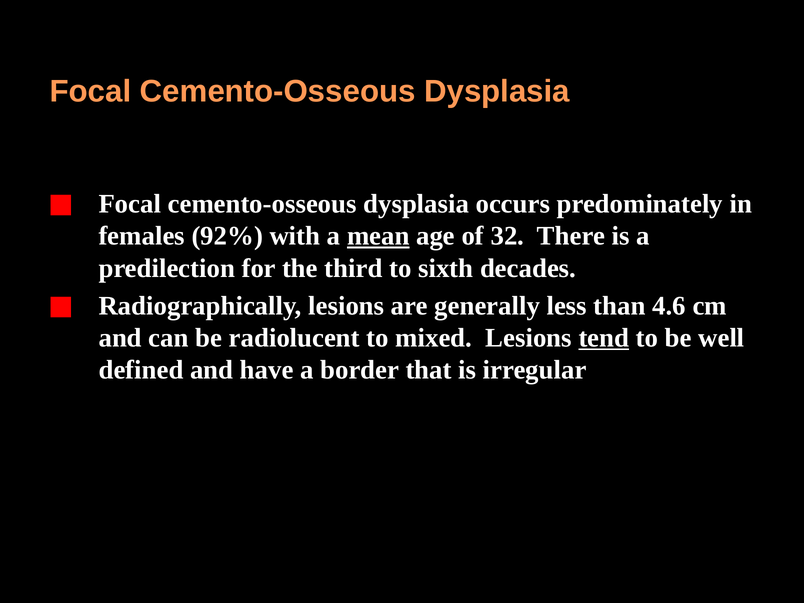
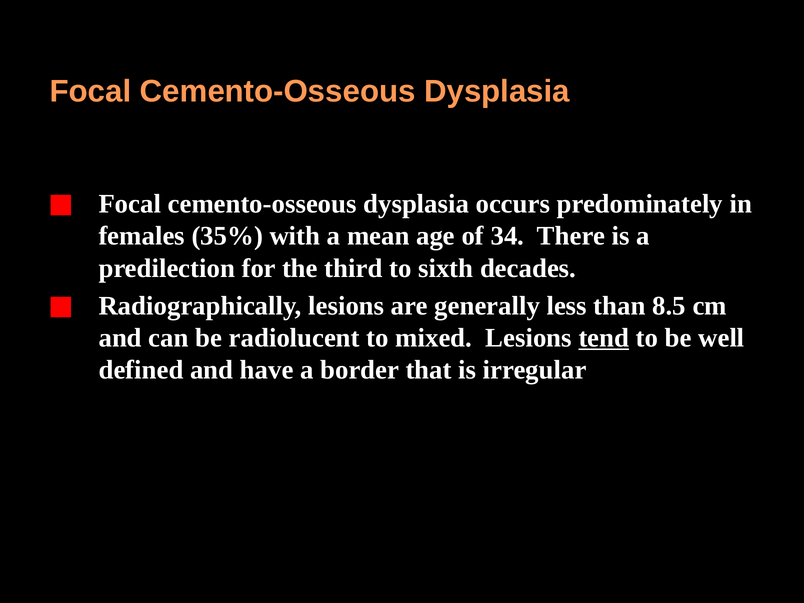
92%: 92% -> 35%
mean underline: present -> none
32: 32 -> 34
4.6: 4.6 -> 8.5
